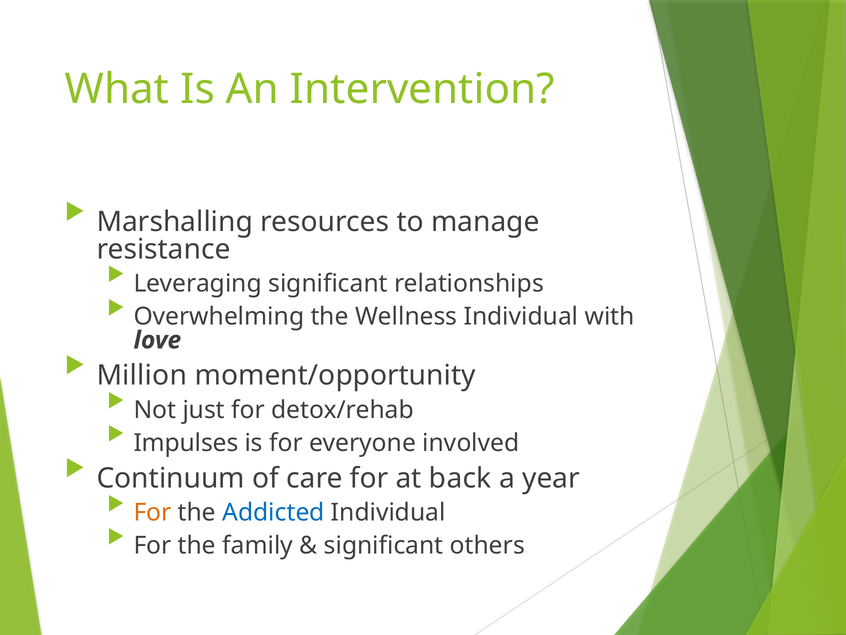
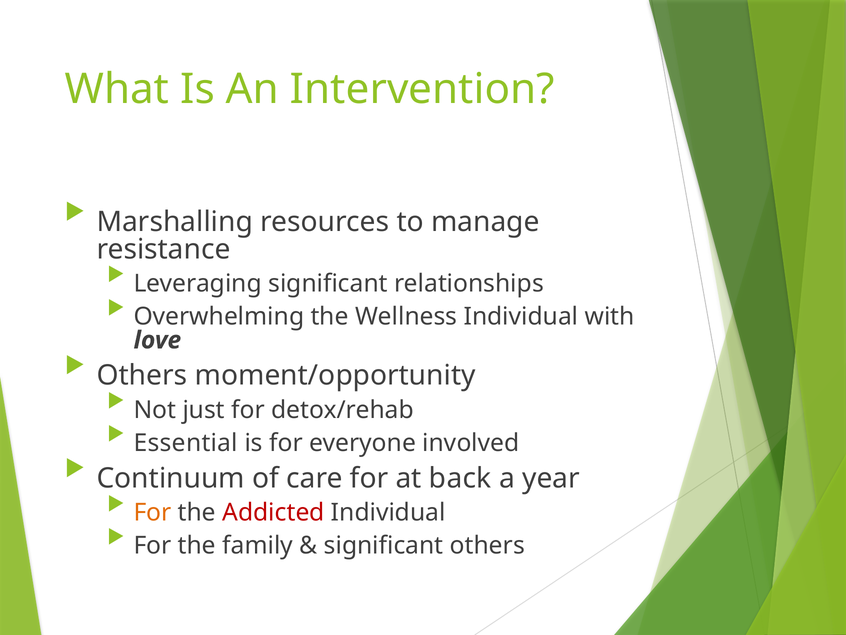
Million at (142, 375): Million -> Others
Impulses: Impulses -> Essential
Addicted colour: blue -> red
